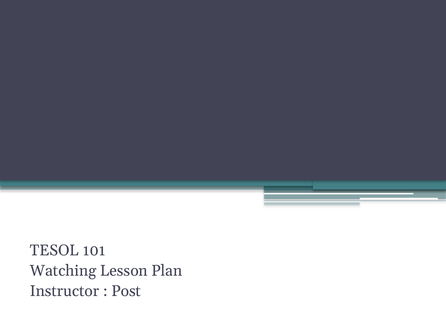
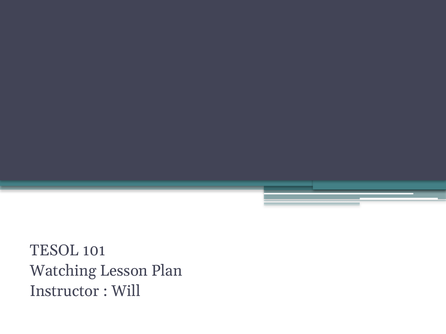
Post: Post -> Will
